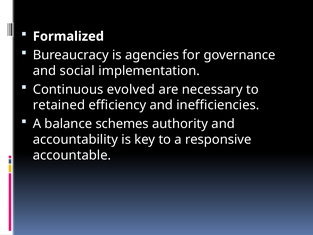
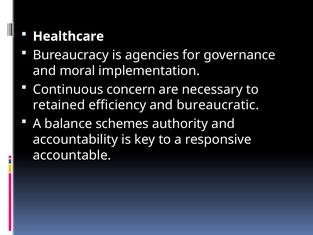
Formalized: Formalized -> Healthcare
social: social -> moral
evolved: evolved -> concern
inefficiencies: inefficiencies -> bureaucratic
